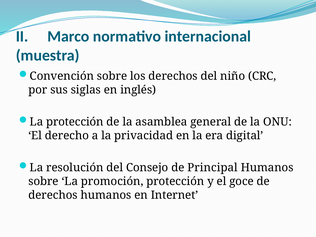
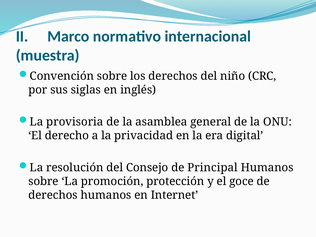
La protección: protección -> provisoria
